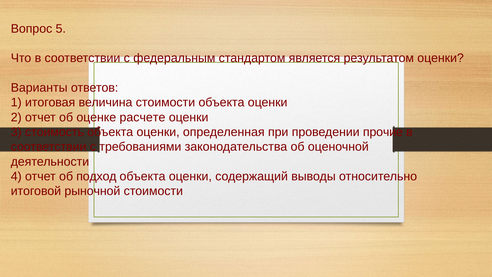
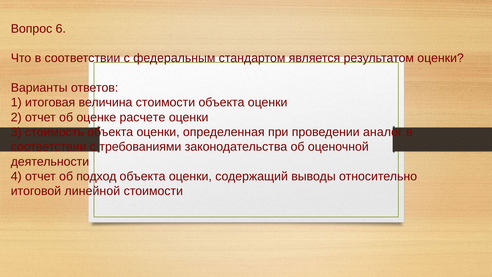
5: 5 -> 6
прочие: прочие -> аналог
рыночной: рыночной -> линейной
